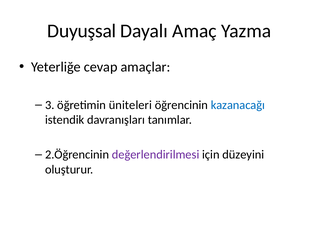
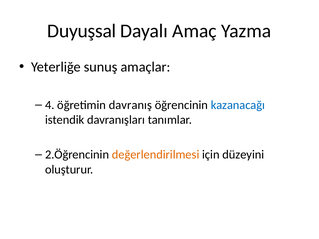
cevap: cevap -> sunuş
3: 3 -> 4
üniteleri: üniteleri -> davranış
değerlendirilmesi colour: purple -> orange
